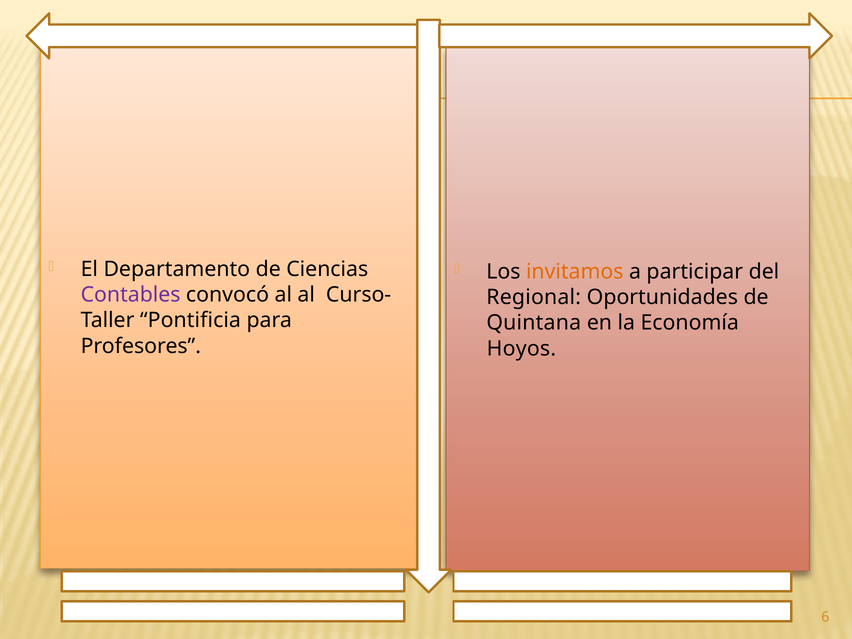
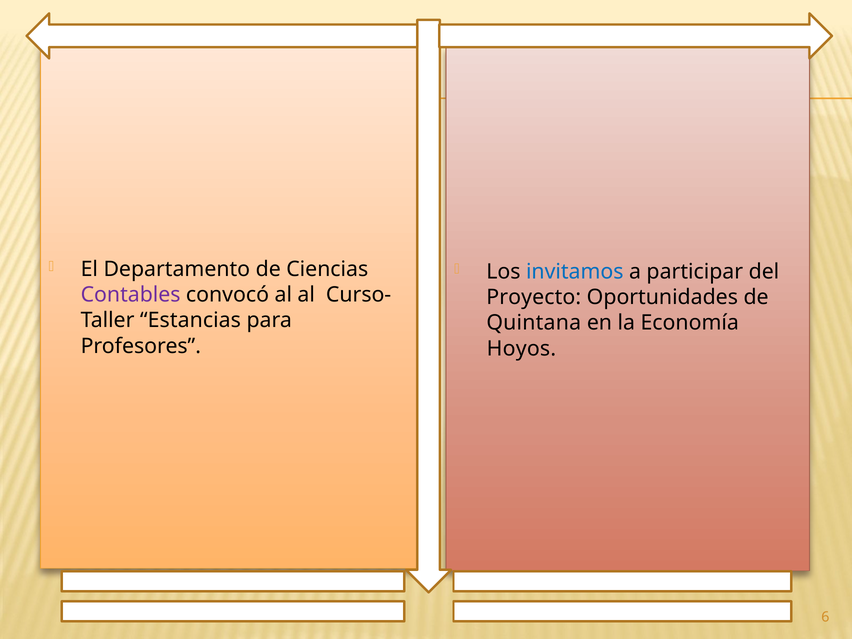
invitamos colour: orange -> blue
Regional: Regional -> Proyecto
Pontificia: Pontificia -> Estancias
